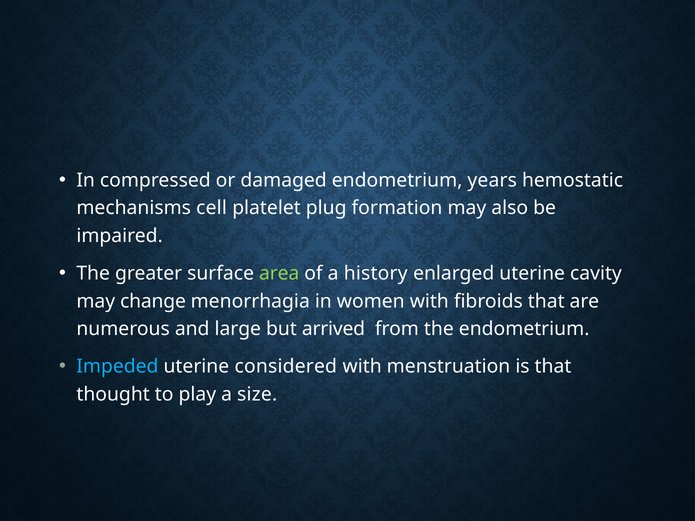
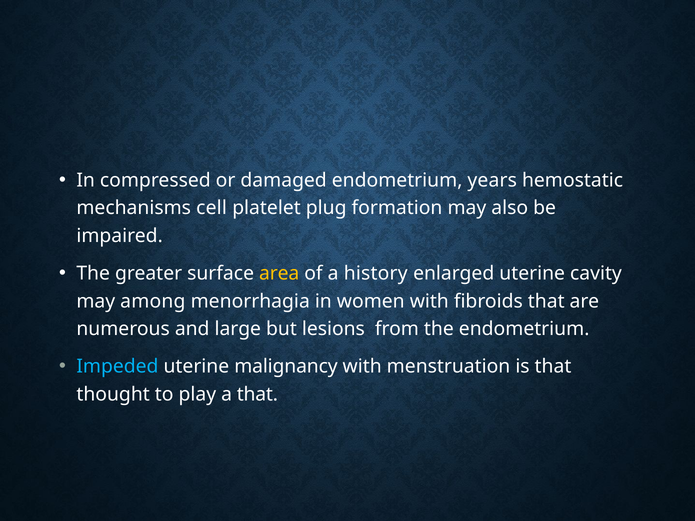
area colour: light green -> yellow
change: change -> among
arrived: arrived -> lesions
considered: considered -> malignancy
a size: size -> that
